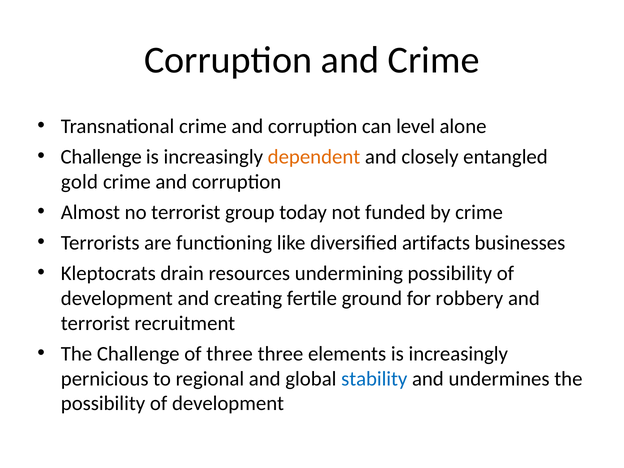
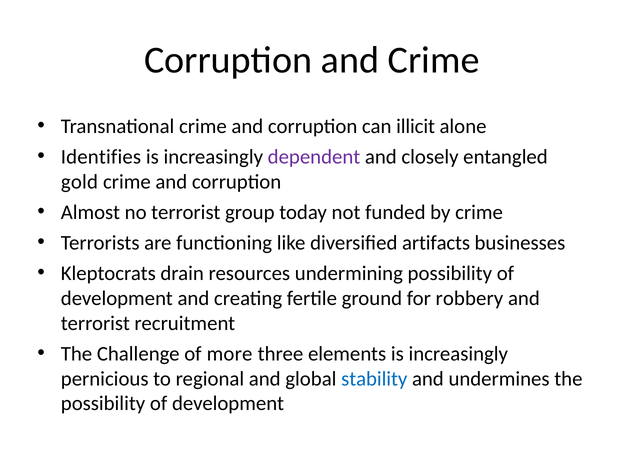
level: level -> illicit
Challenge at (101, 157): Challenge -> Identifies
dependent colour: orange -> purple
of three: three -> more
